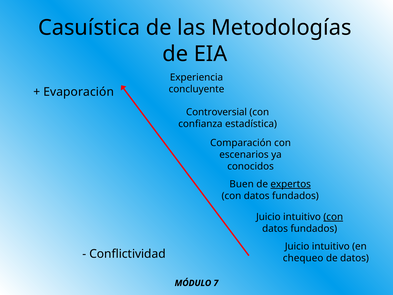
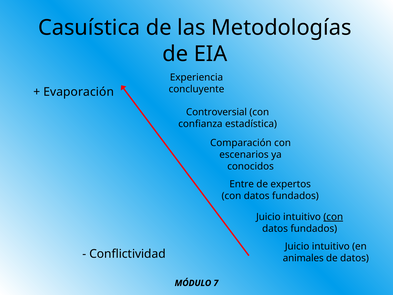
Buen: Buen -> Entre
expertos underline: present -> none
chequeo: chequeo -> animales
